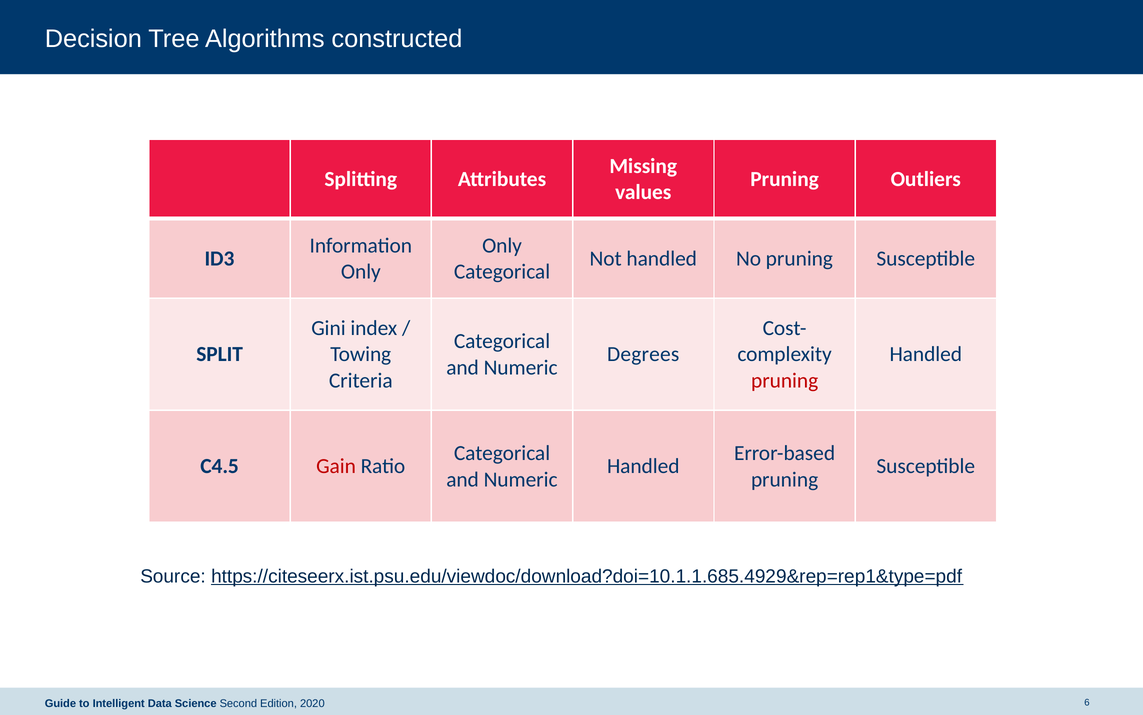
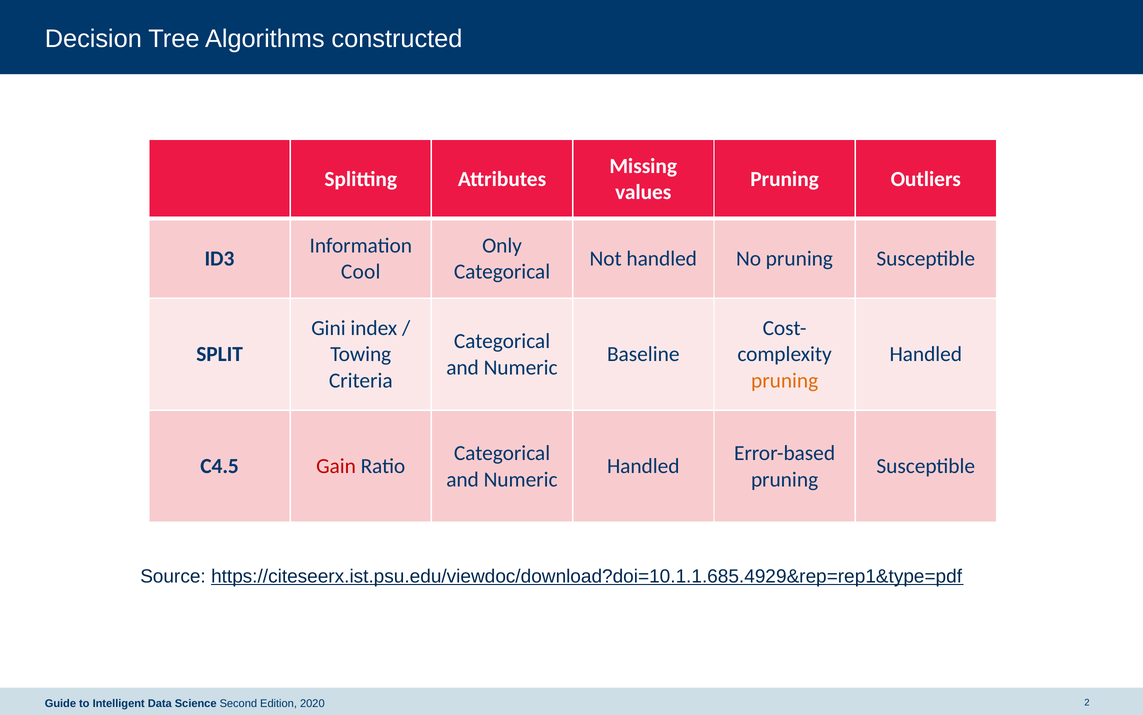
Only at (361, 271): Only -> Cool
Degrees: Degrees -> Baseline
pruning at (785, 380) colour: red -> orange
6: 6 -> 2
